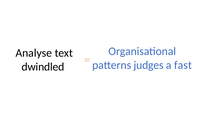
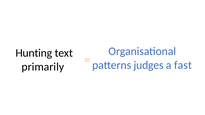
Analyse: Analyse -> Hunting
dwindled: dwindled -> primarily
